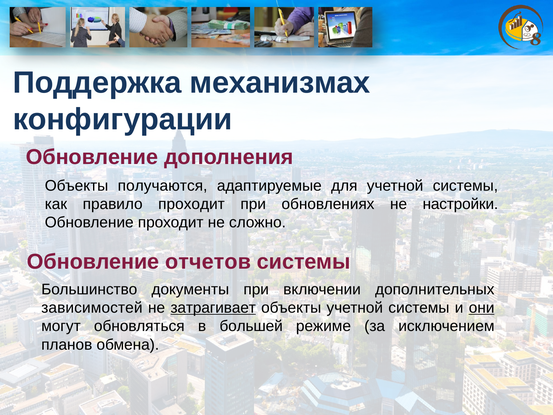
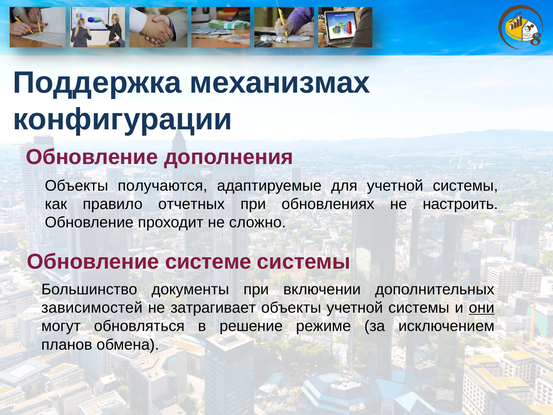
правило проходит: проходит -> отчетных
настройки: настройки -> настроить
отчетов: отчетов -> системе
затрагивает underline: present -> none
большей: большей -> решение
